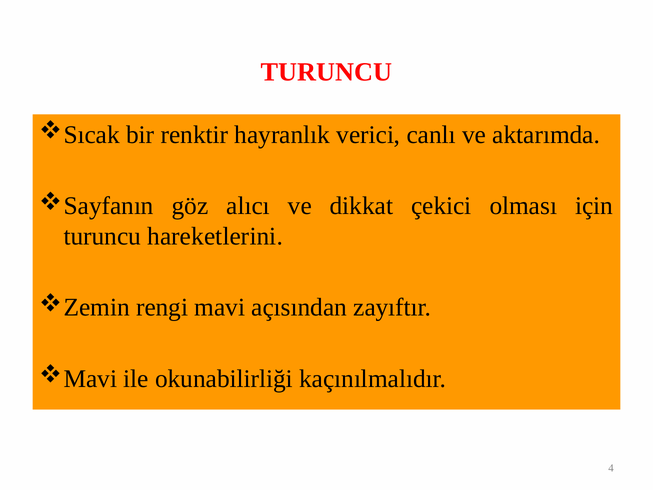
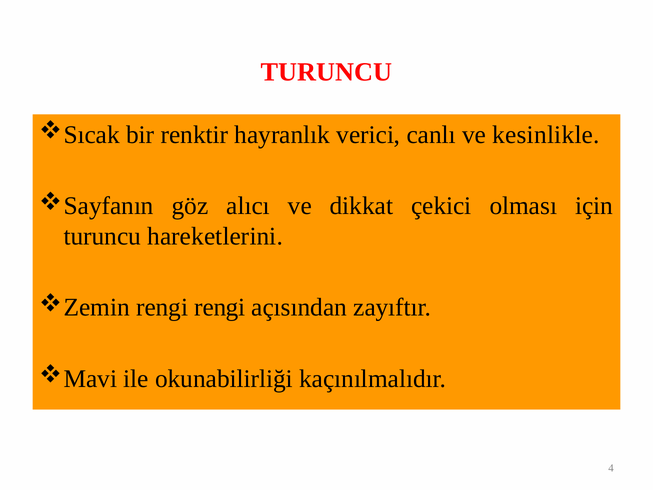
aktarımda: aktarımda -> kesinlikle
rengi mavi: mavi -> rengi
